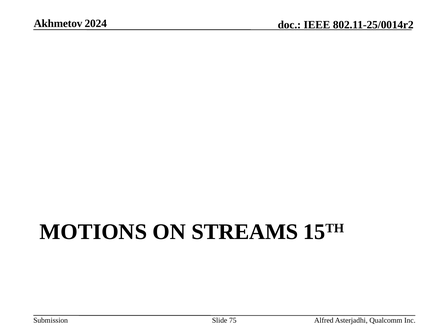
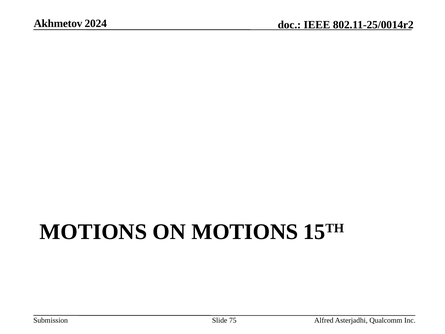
ON STREAMS: STREAMS -> MOTIONS
